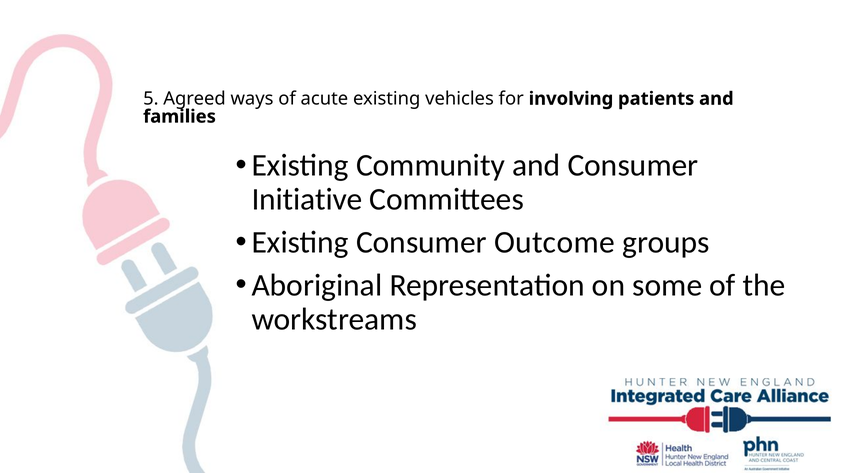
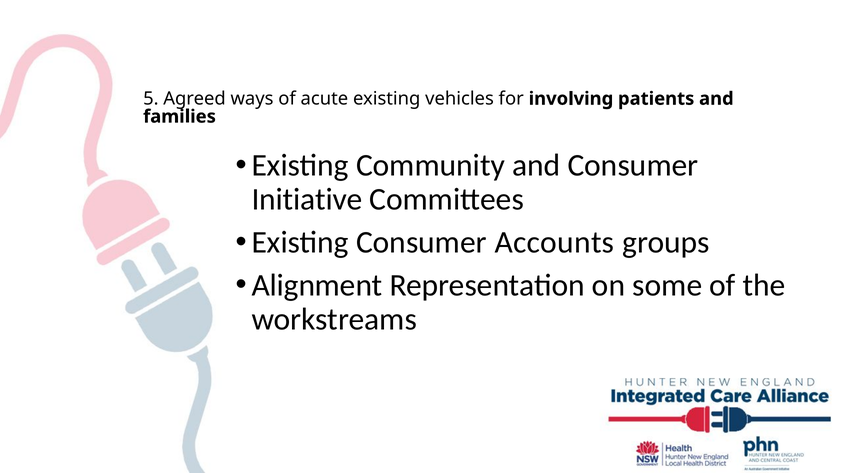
Outcome: Outcome -> Accounts
Aboriginal: Aboriginal -> Alignment
